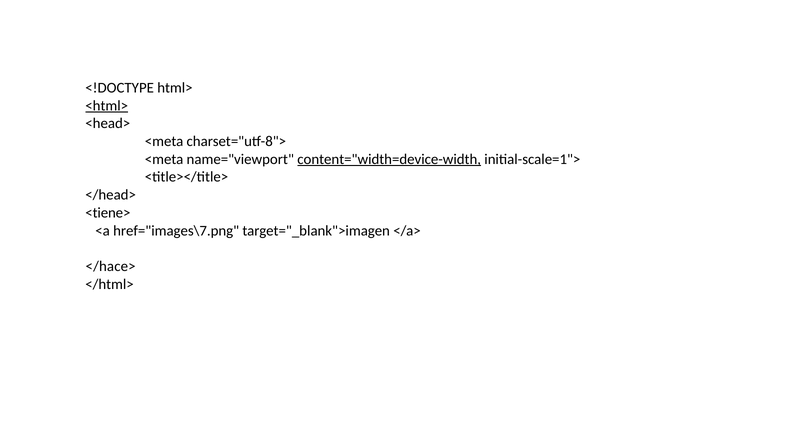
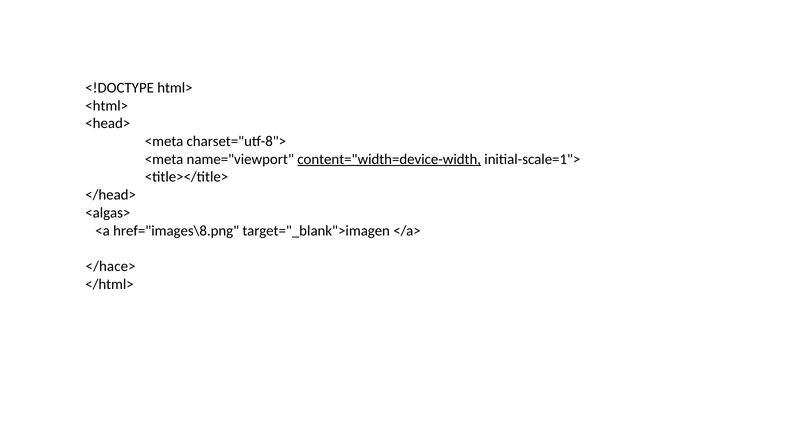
<html> underline: present -> none
<tiene>: <tiene> -> <algas>
href="images\7.png: href="images\7.png -> href="images\8.png
